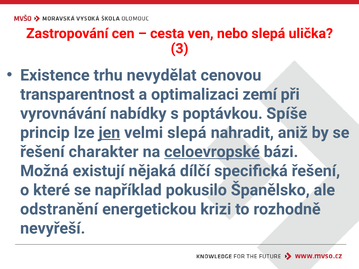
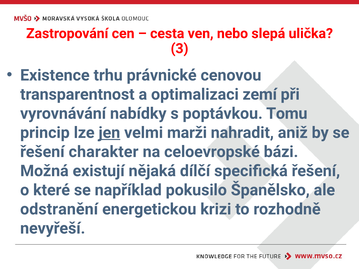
nevydělat: nevydělat -> právnické
Spíše: Spíše -> Tomu
velmi slepá: slepá -> marži
celoevropské underline: present -> none
